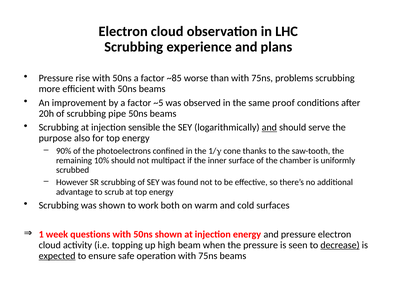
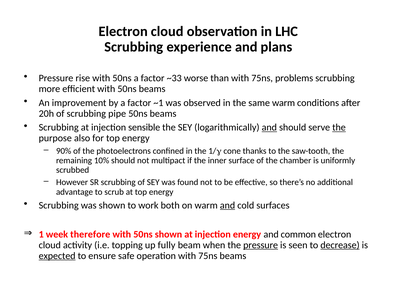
~85: ~85 -> ~33
~5: ~5 -> ~1
same proof: proof -> warm
the at (339, 127) underline: none -> present
and at (228, 205) underline: none -> present
questions: questions -> therefore
and pressure: pressure -> common
high: high -> fully
pressure at (261, 245) underline: none -> present
